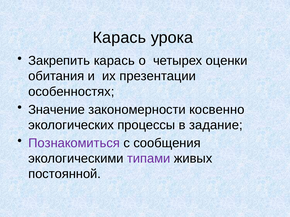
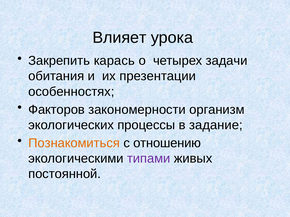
Карась at (119, 38): Карась -> Влияет
оценки: оценки -> задачи
Значение: Значение -> Факторов
косвенно: косвенно -> организм
Познакомиться colour: purple -> orange
сообщения: сообщения -> отношению
